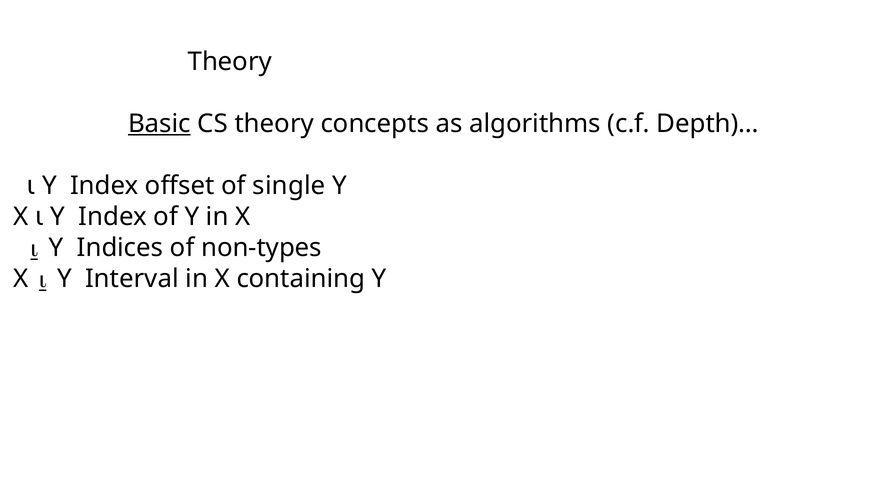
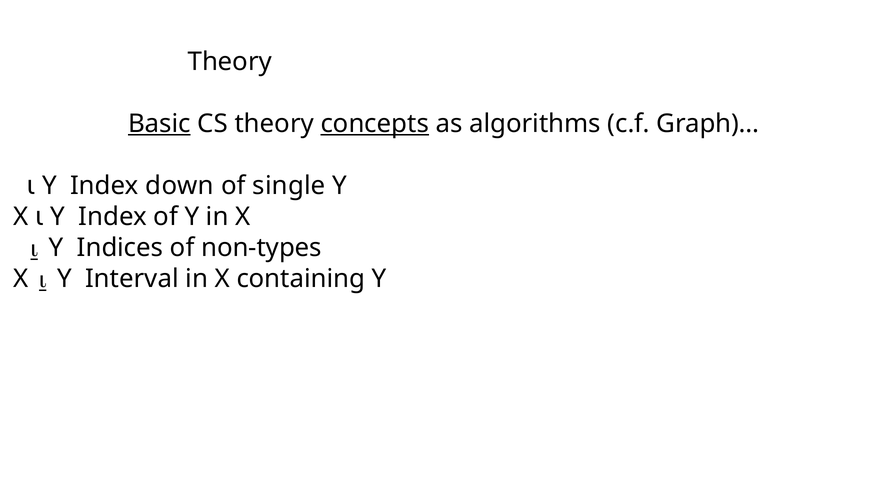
concepts underline: none -> present
Depth)…: Depth)… -> Graph)…
offset: offset -> down
